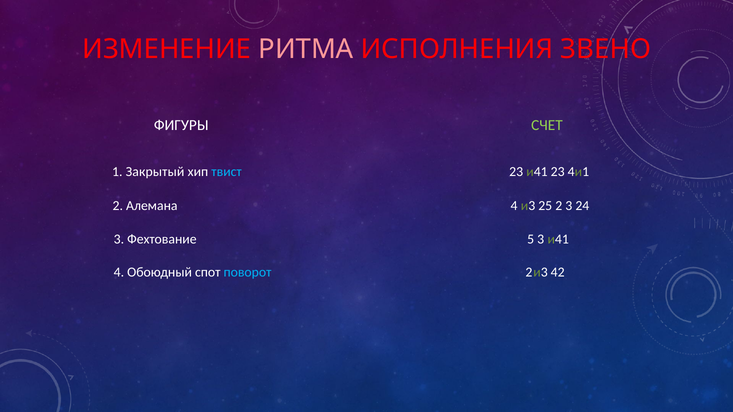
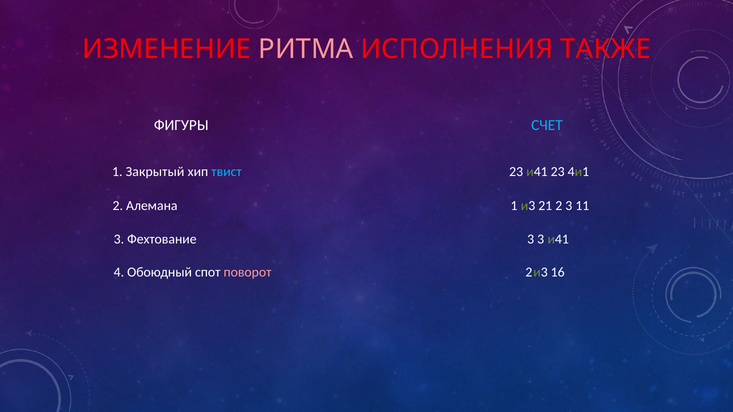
ЗВЕНО: ЗВЕНО -> ТАКЖЕ
СЧЕТ colour: light green -> light blue
Алемана 4: 4 -> 1
25: 25 -> 21
24: 24 -> 11
Фехтование 5: 5 -> 3
поворот colour: light blue -> pink
42: 42 -> 16
